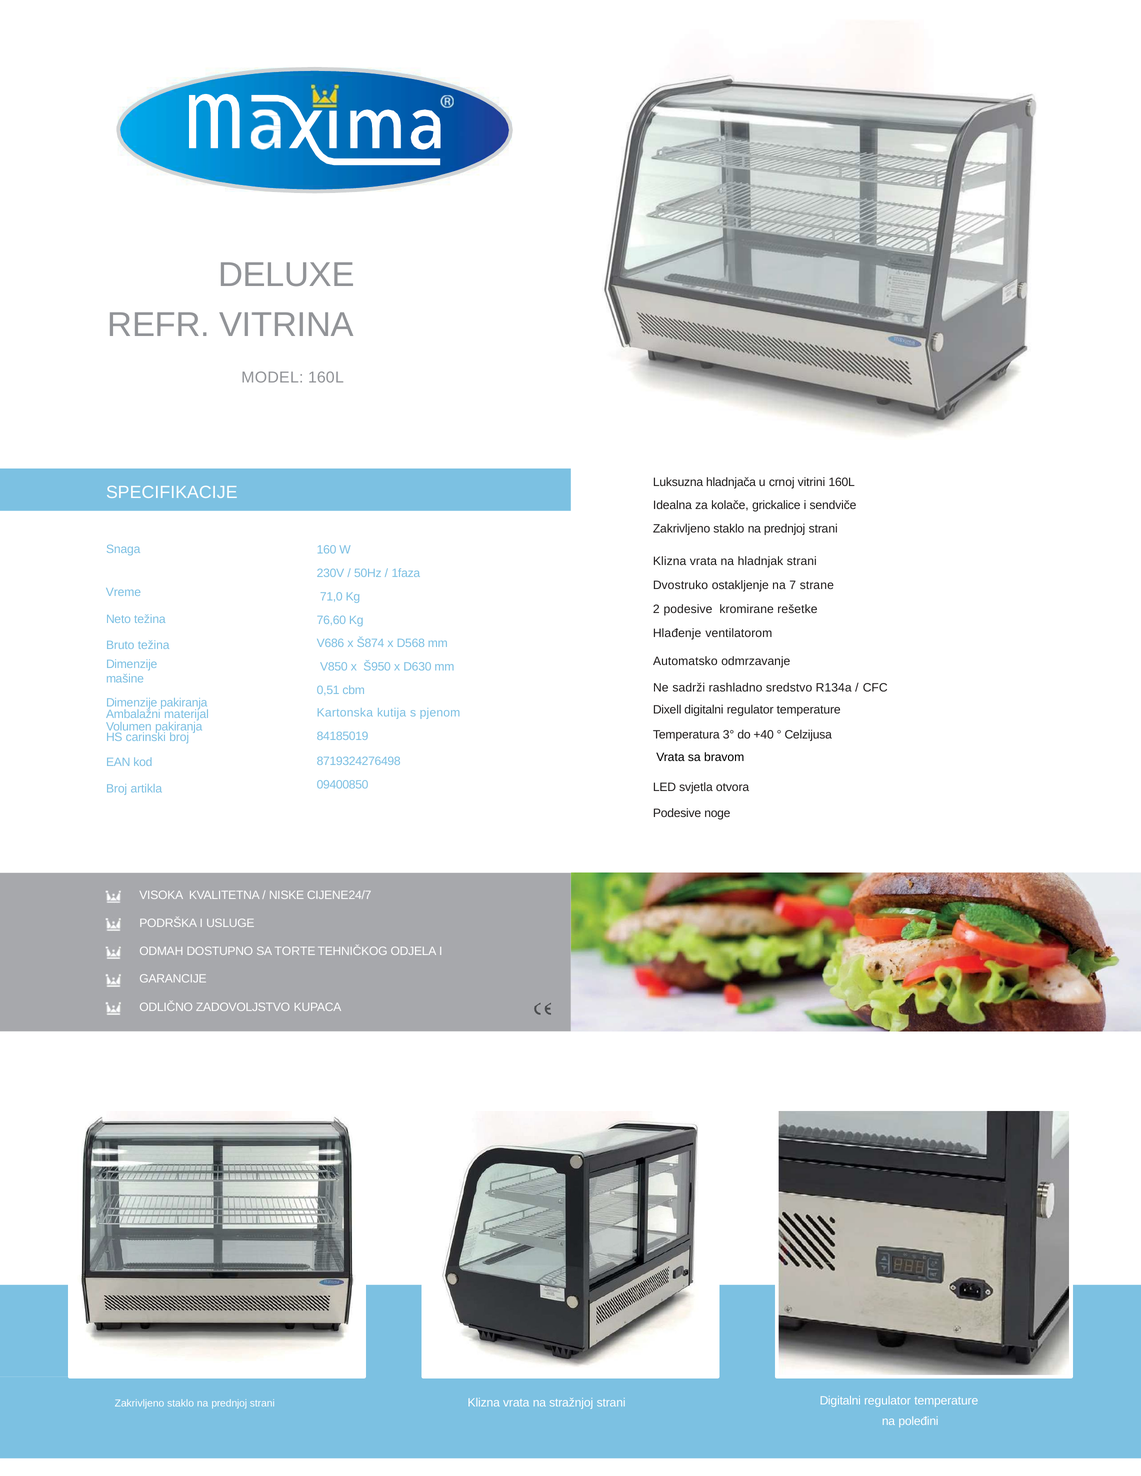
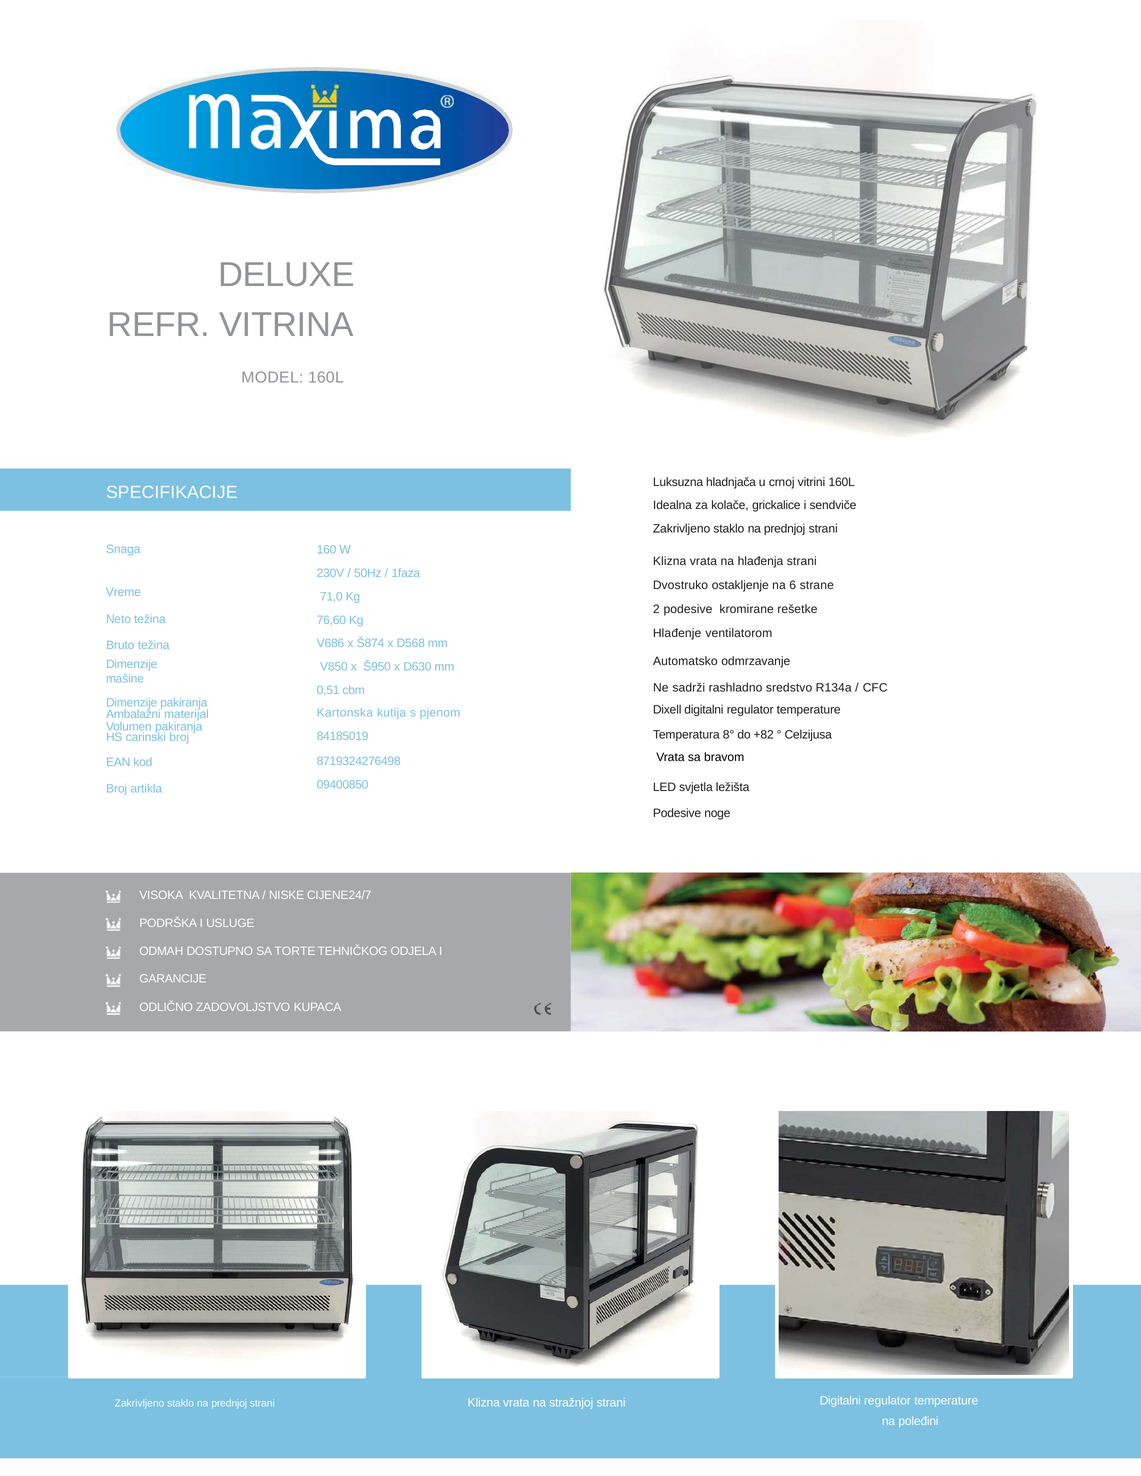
hladnjak: hladnjak -> hlađenja
7: 7 -> 6
3°: 3° -> 8°
+40: +40 -> +82
otvora: otvora -> ležišta
